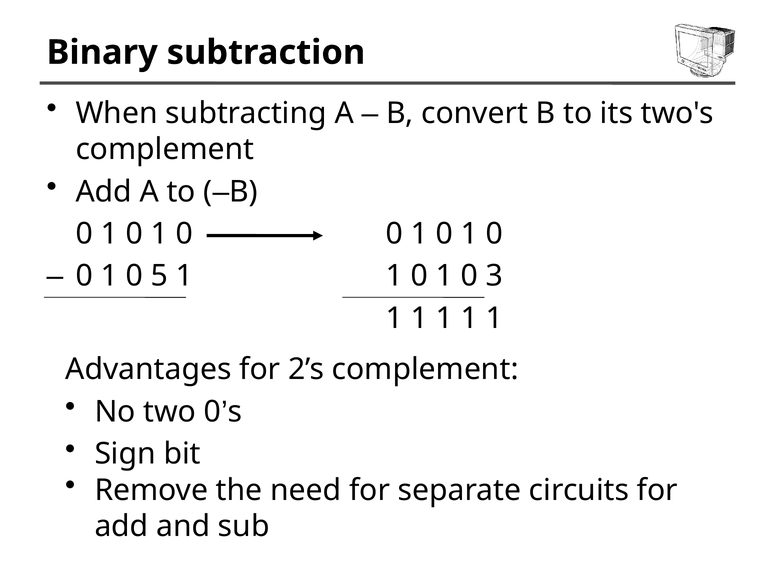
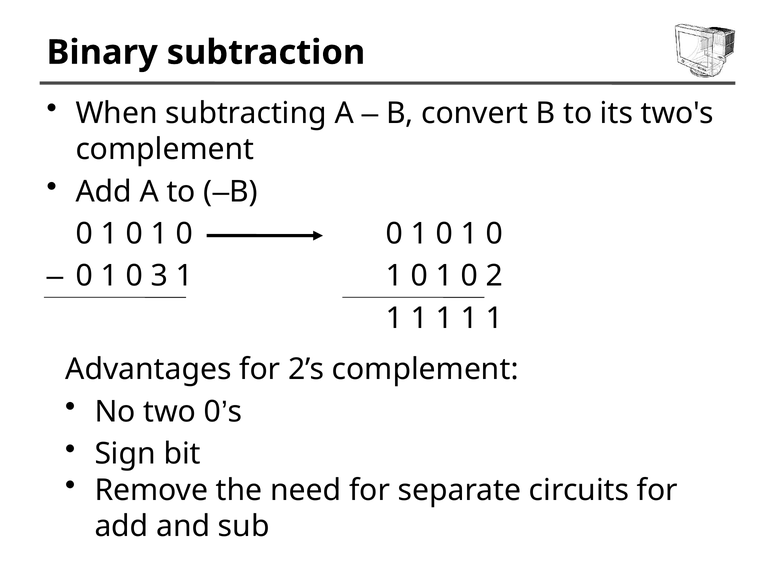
5: 5 -> 3
3: 3 -> 2
